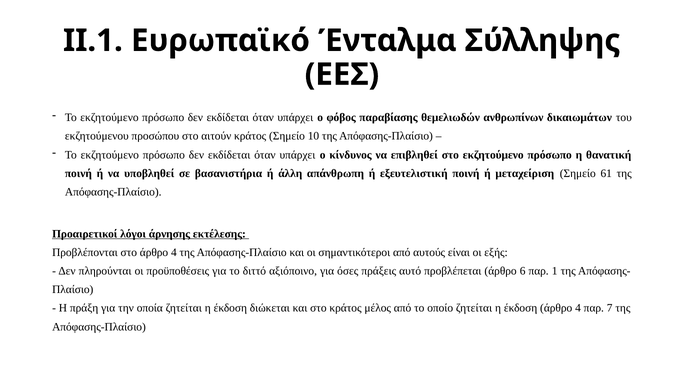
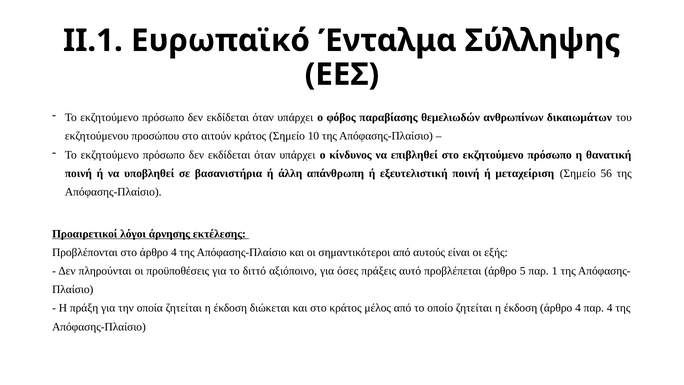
61: 61 -> 56
6: 6 -> 5
παρ 7: 7 -> 4
